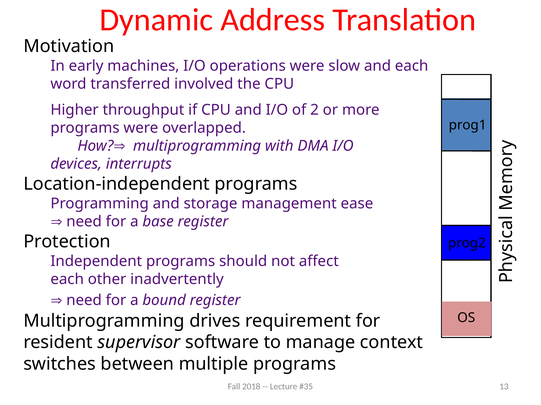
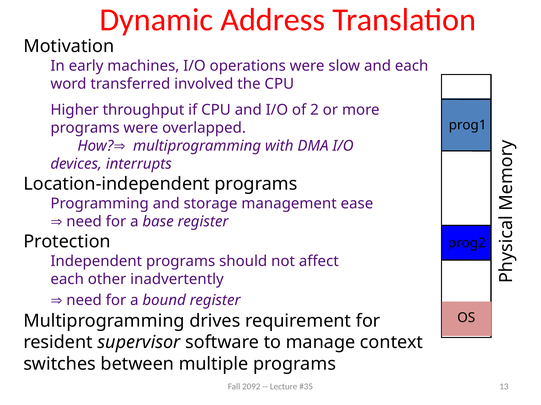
2018: 2018 -> 2092
